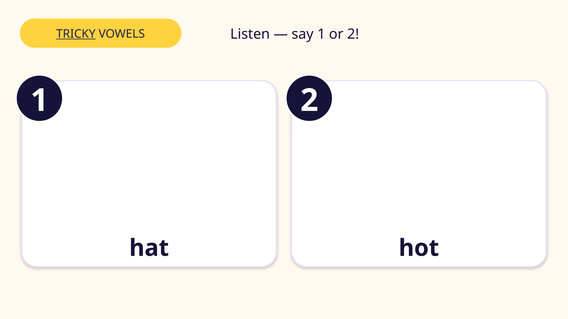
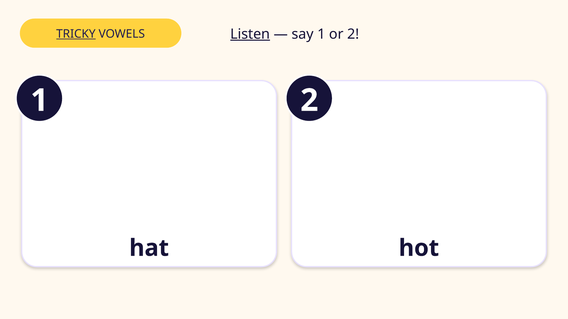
Listen underline: none -> present
